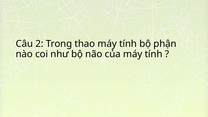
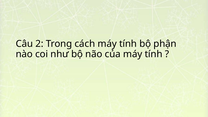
thao: thao -> cách
